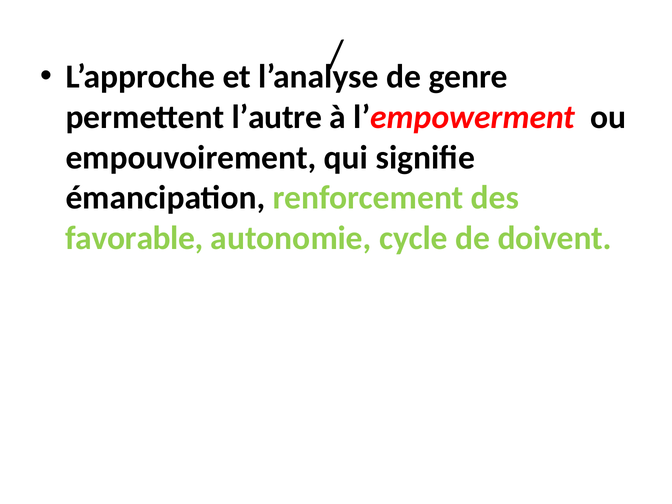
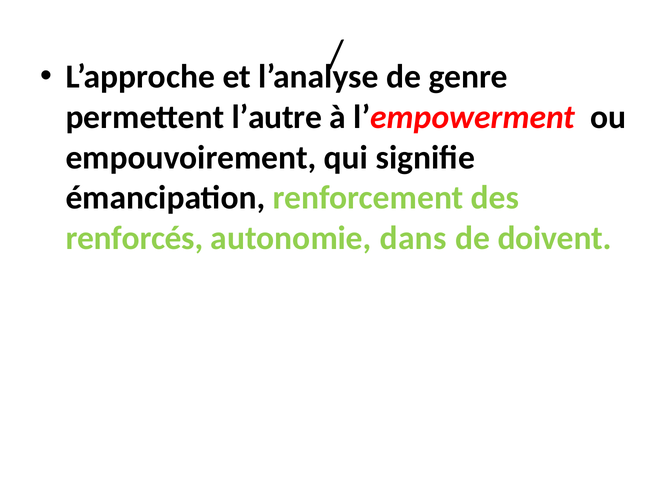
favorable: favorable -> renforcés
cycle: cycle -> dans
